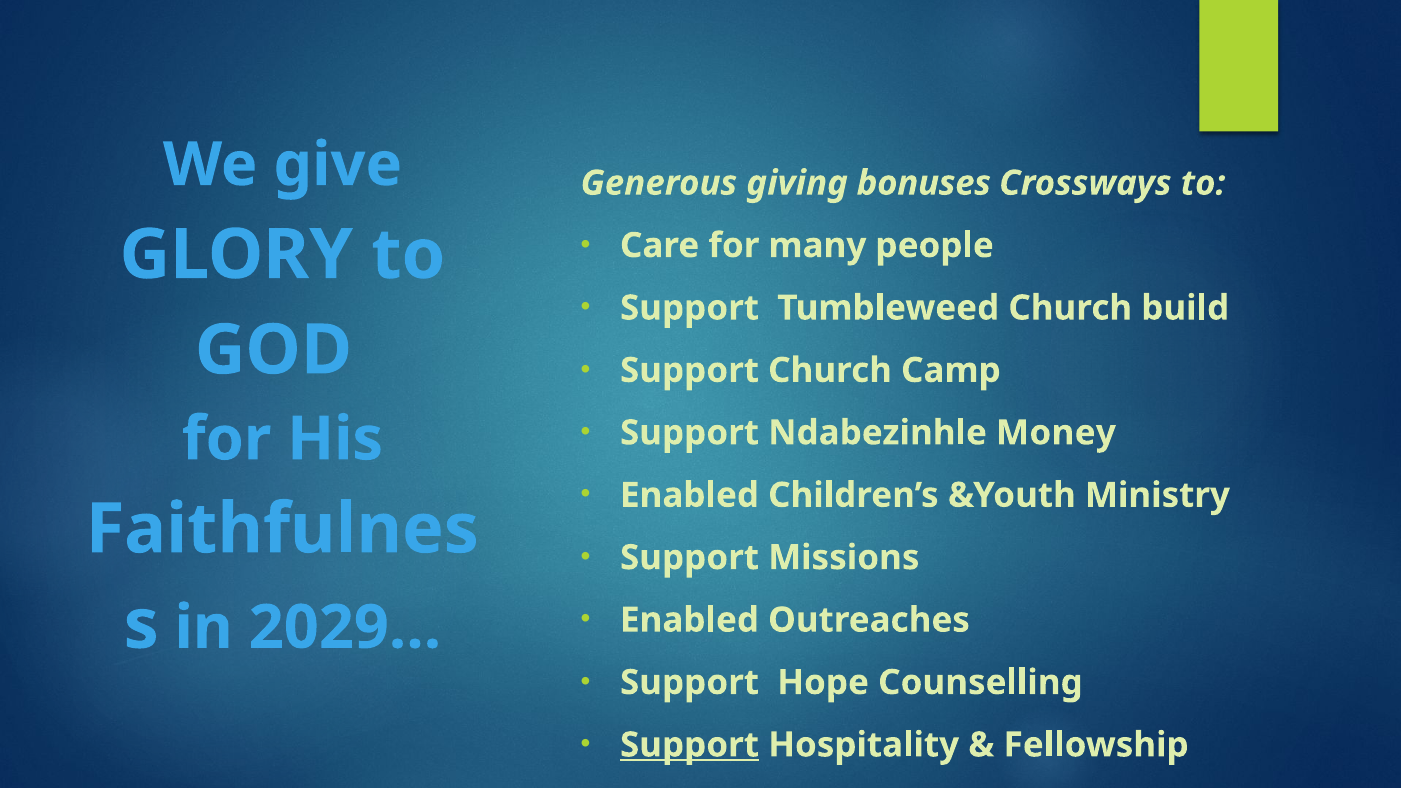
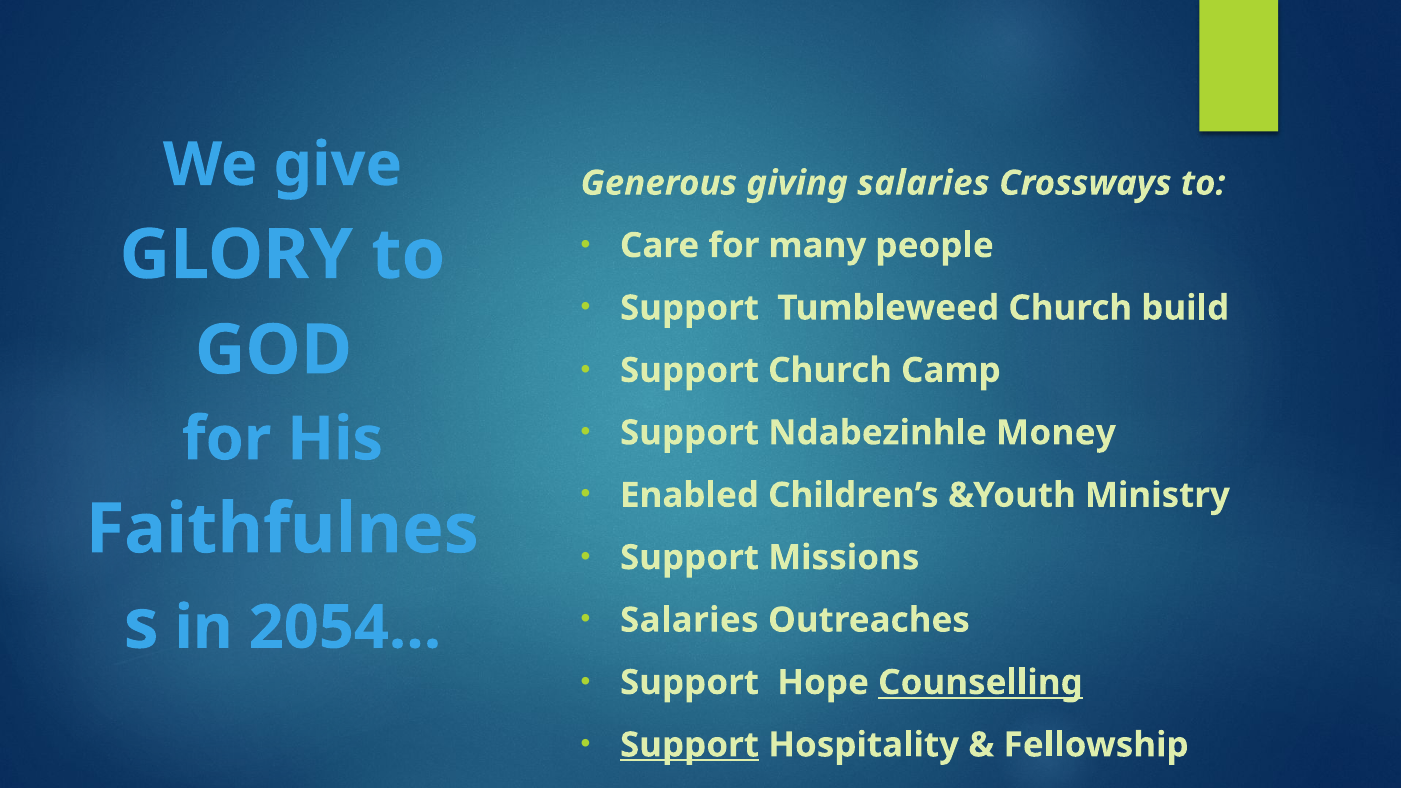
giving bonuses: bonuses -> salaries
Enabled at (689, 620): Enabled -> Salaries
2029…: 2029… -> 2054…
Counselling underline: none -> present
